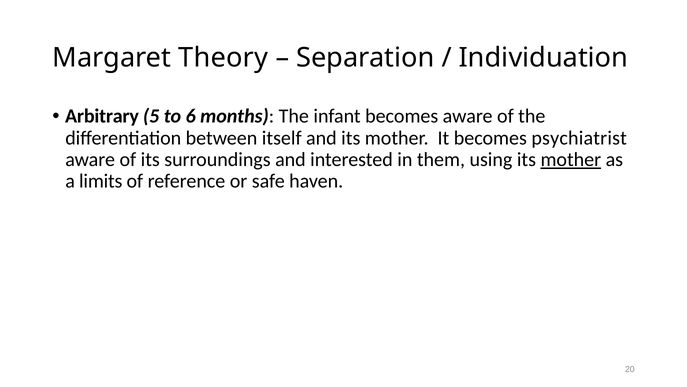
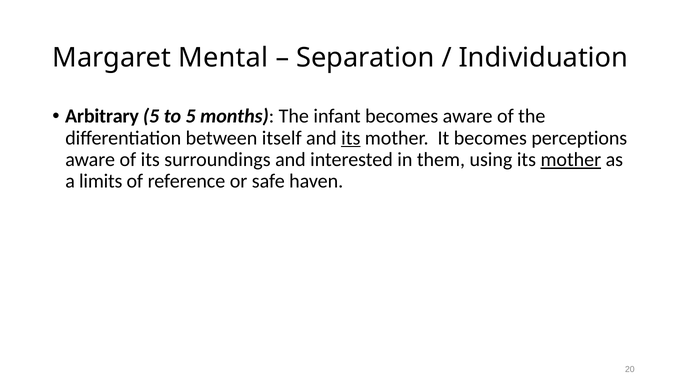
Theory: Theory -> Mental
to 6: 6 -> 5
its at (351, 138) underline: none -> present
psychiatrist: psychiatrist -> perceptions
